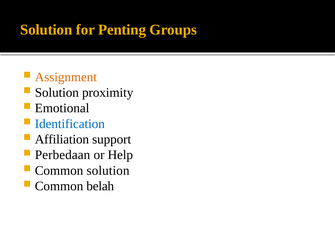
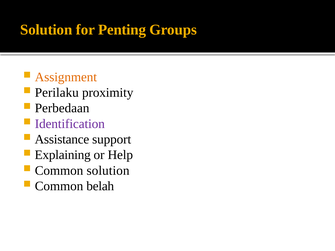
Solution at (57, 93): Solution -> Perilaku
Emotional: Emotional -> Perbedaan
Identification colour: blue -> purple
Affiliation: Affiliation -> Assistance
Perbedaan: Perbedaan -> Explaining
